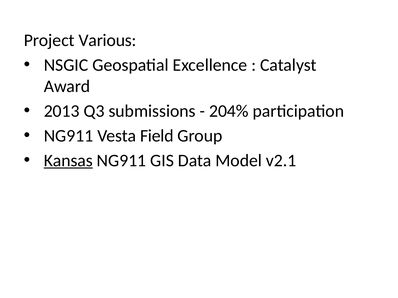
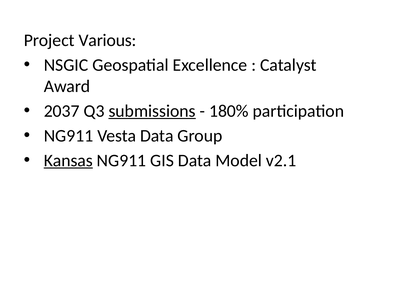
2013: 2013 -> 2037
submissions underline: none -> present
204%: 204% -> 180%
Vesta Field: Field -> Data
